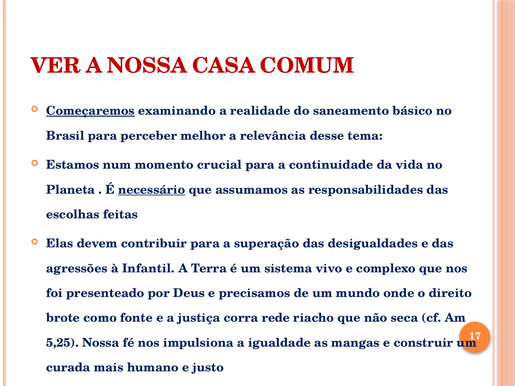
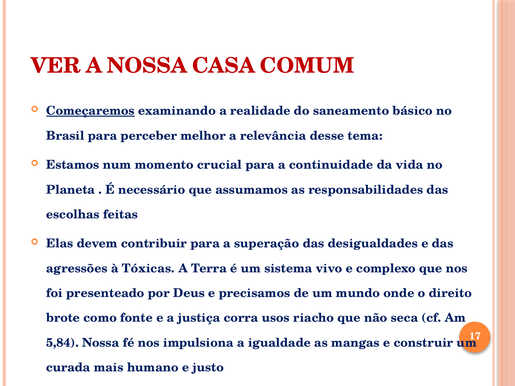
necessário underline: present -> none
Infantil: Infantil -> Tóxicas
rede: rede -> usos
5,25: 5,25 -> 5,84
